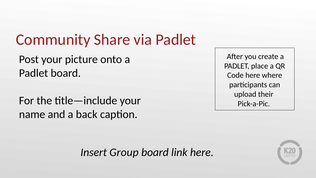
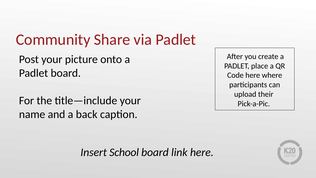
Group: Group -> School
